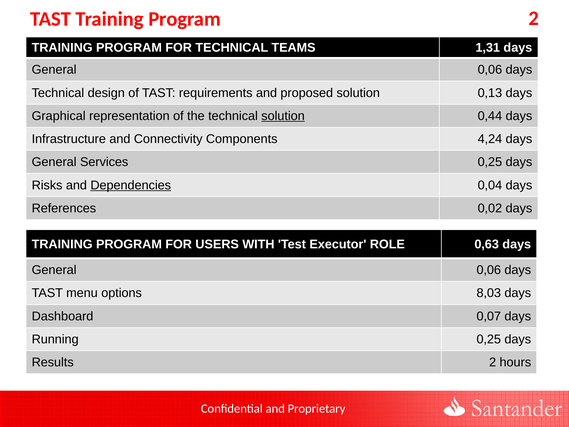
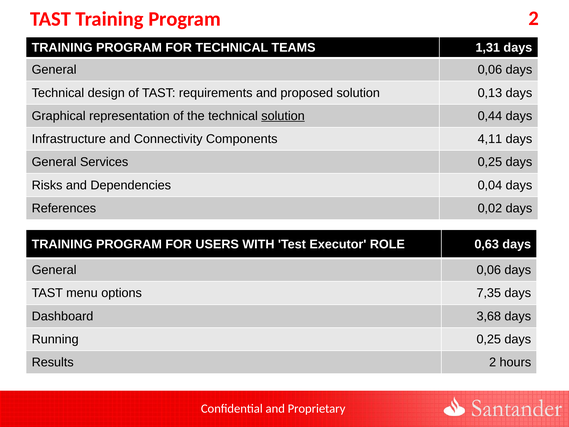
4,24: 4,24 -> 4,11
Dependencies underline: present -> none
8,03: 8,03 -> 7,35
0,07: 0,07 -> 3,68
